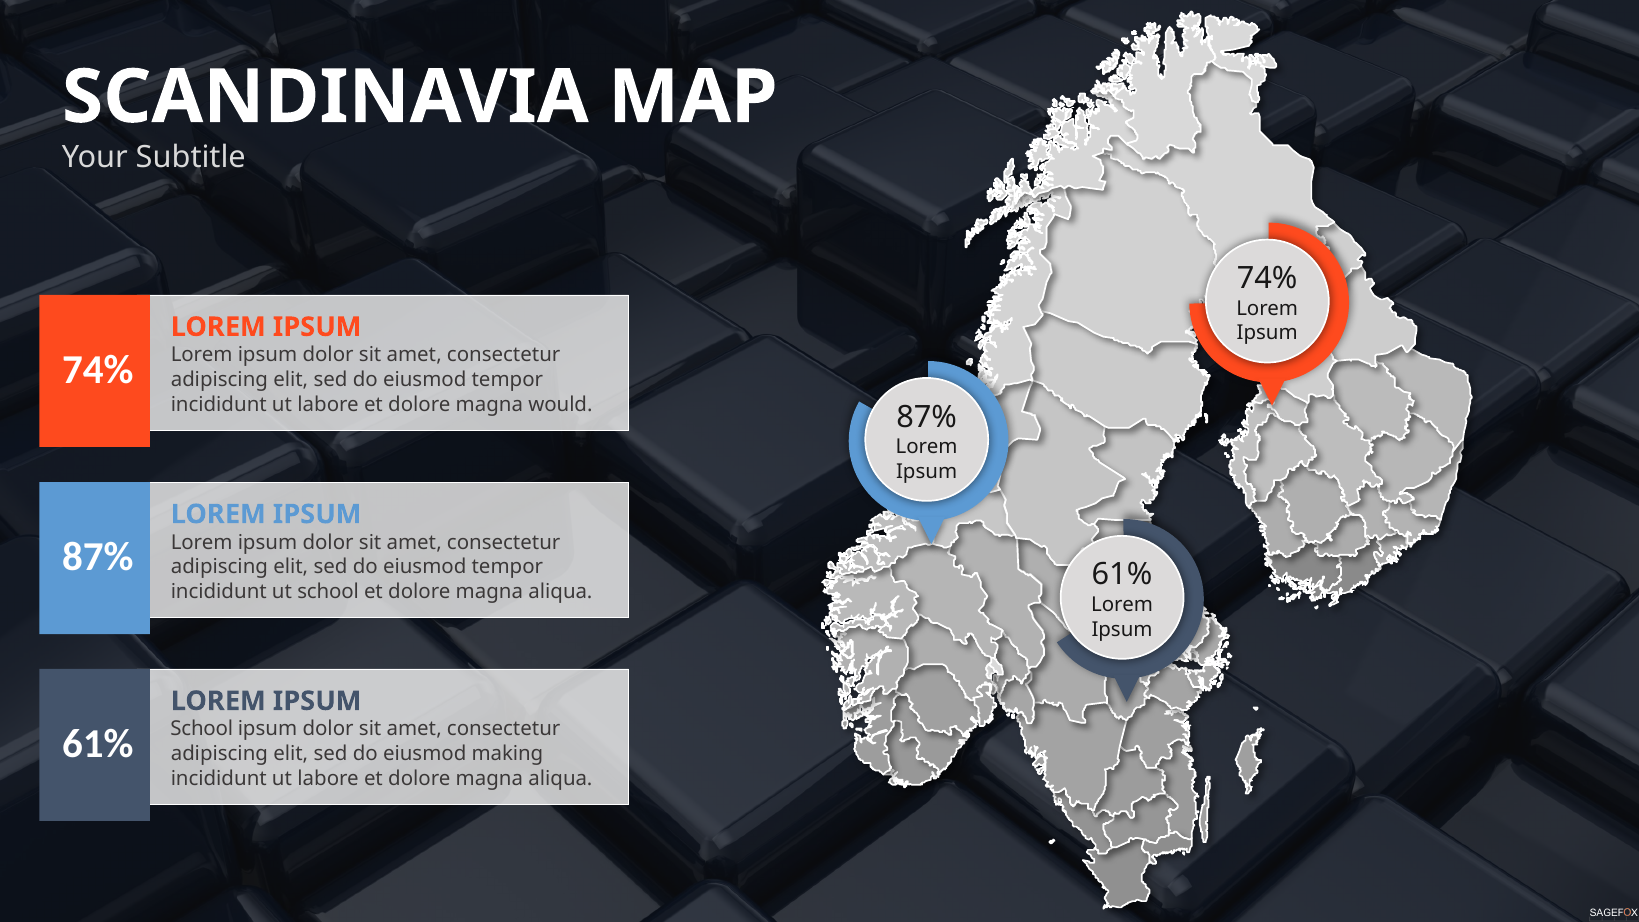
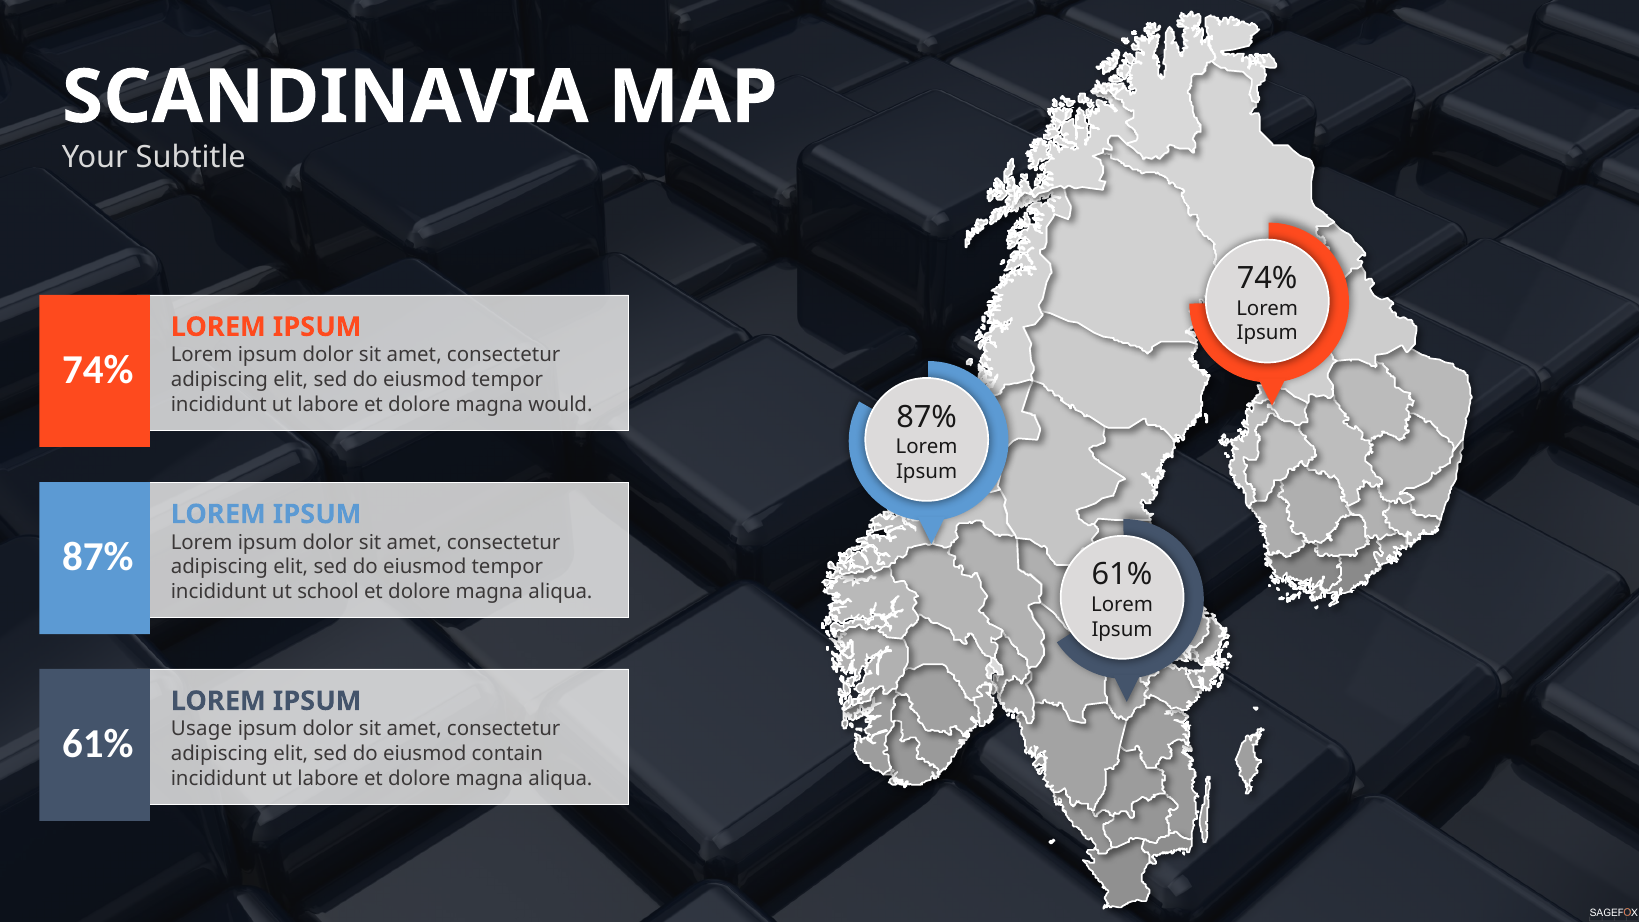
School at (202, 729): School -> Usage
making: making -> contain
